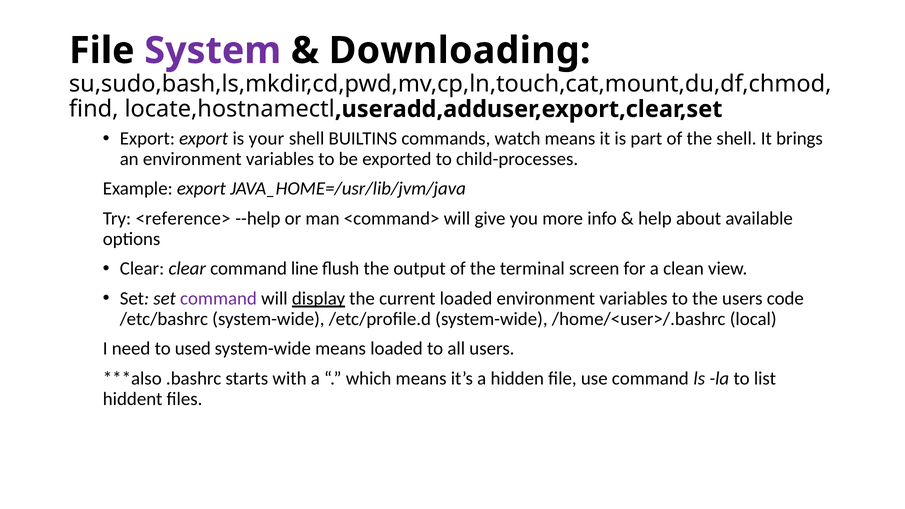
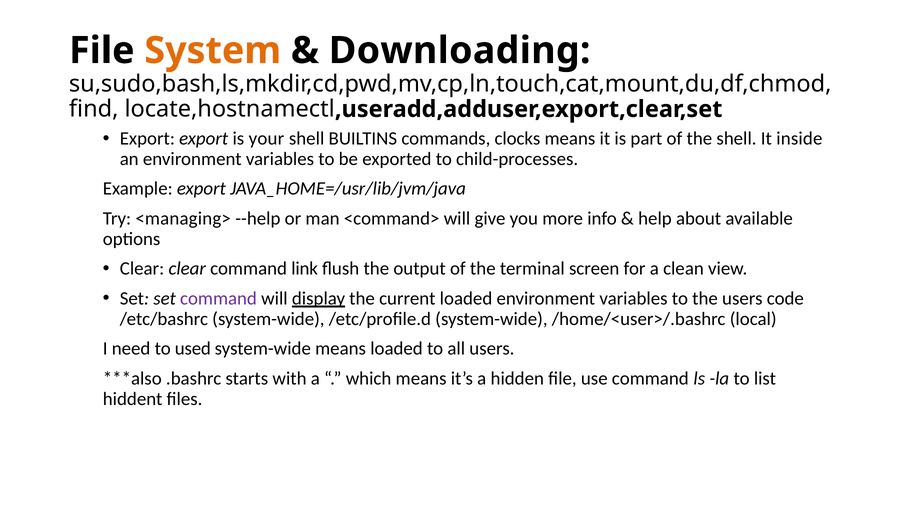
System colour: purple -> orange
watch: watch -> clocks
brings: brings -> inside
<reference>: <reference> -> <managing>
line: line -> link
